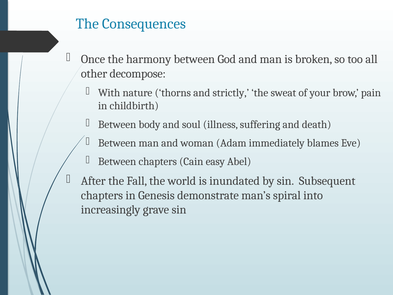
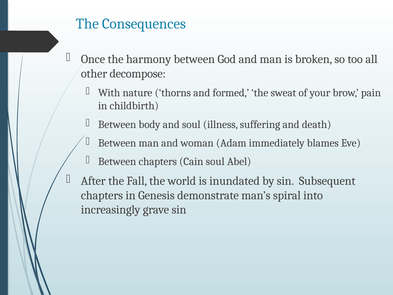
strictly: strictly -> formed
Cain easy: easy -> soul
